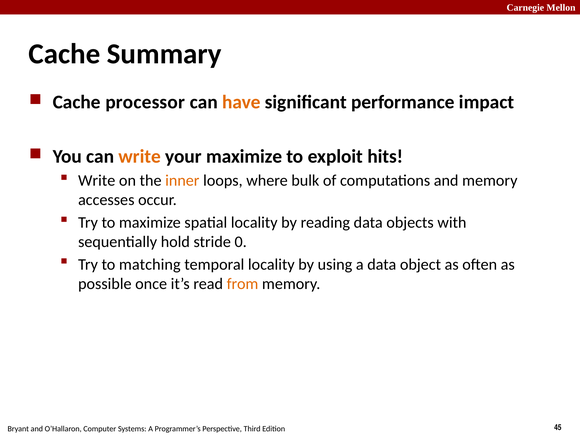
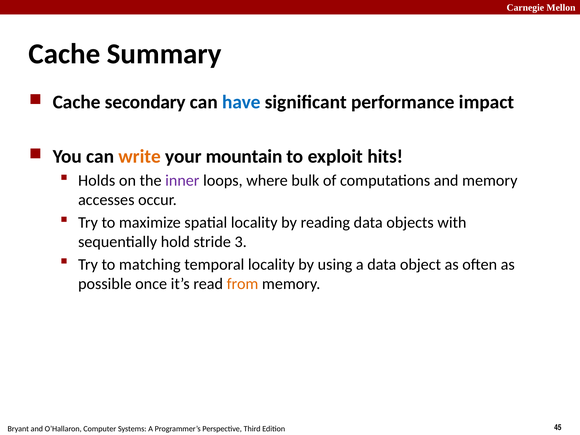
processor: processor -> secondary
have colour: orange -> blue
your maximize: maximize -> mountain
Write at (97, 181): Write -> Holds
inner colour: orange -> purple
0: 0 -> 3
